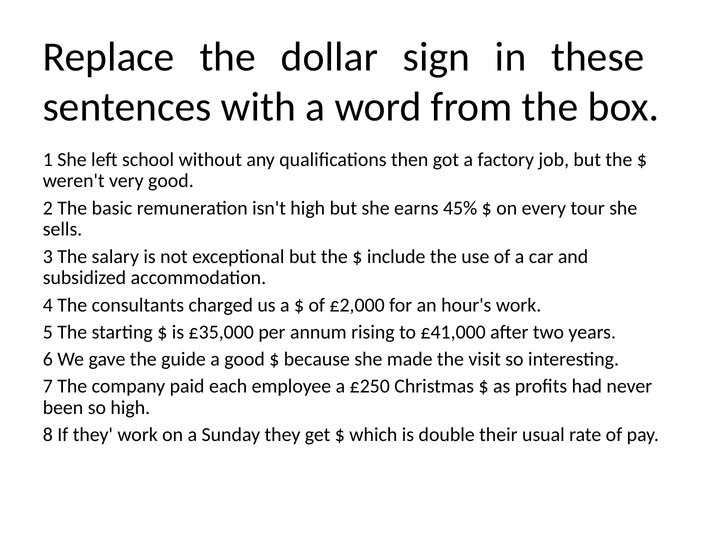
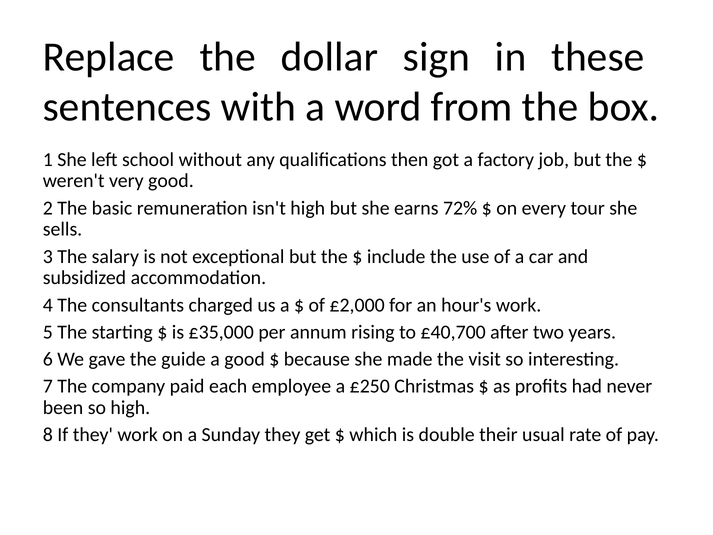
45%: 45% -> 72%
£41,000: £41,000 -> £40,700
